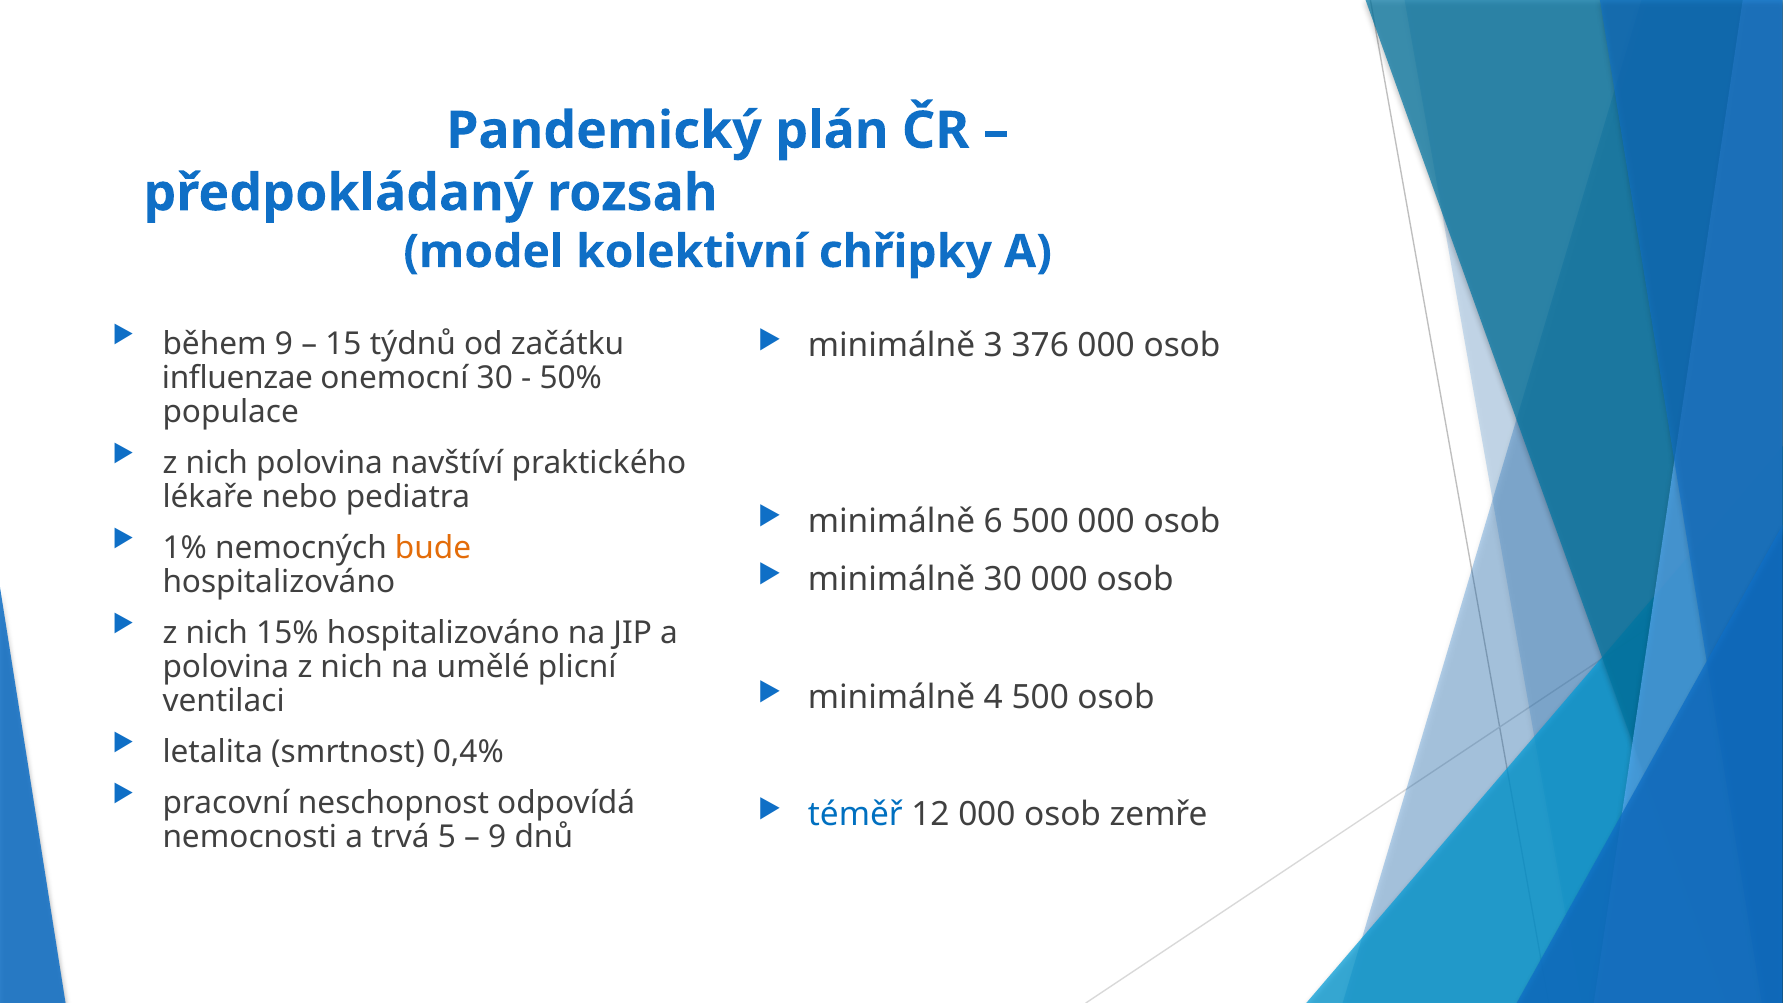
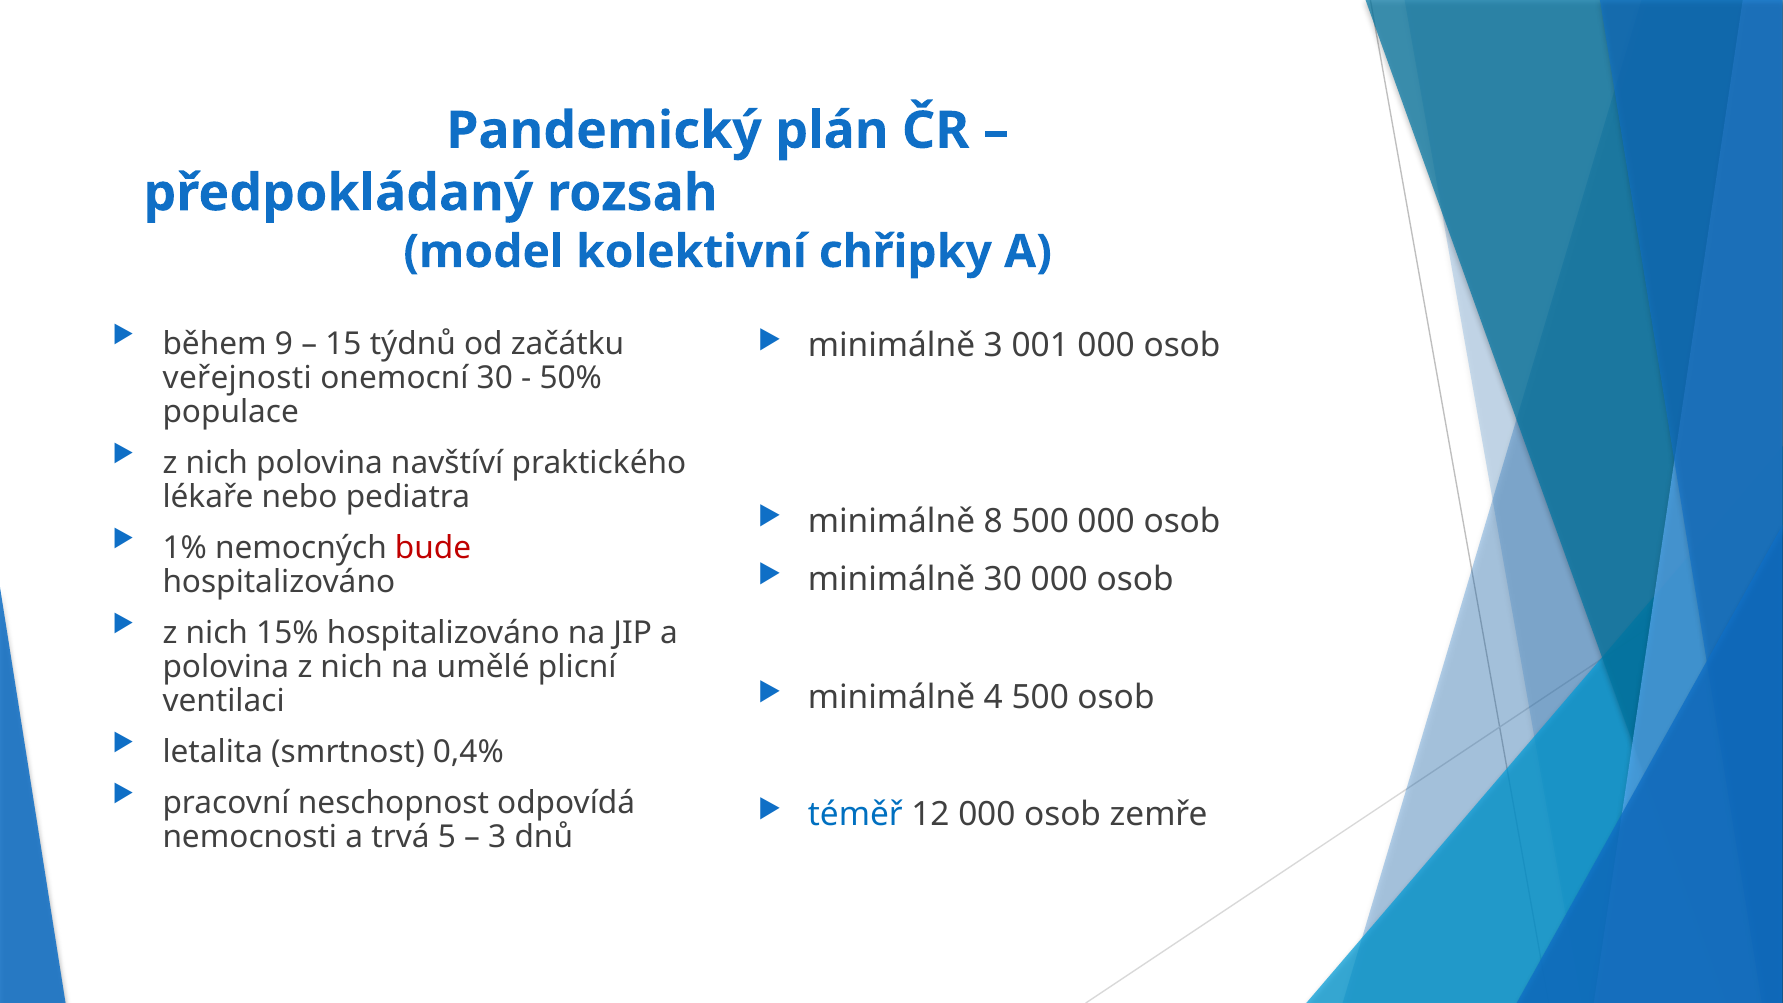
376: 376 -> 001
influenzae: influenzae -> veřejnosti
6: 6 -> 8
bude colour: orange -> red
9 at (497, 837): 9 -> 3
